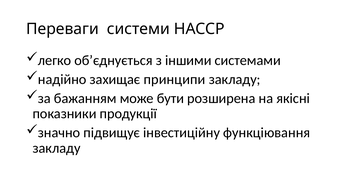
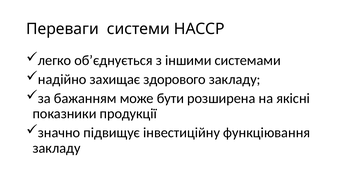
принципи: принципи -> здорового
